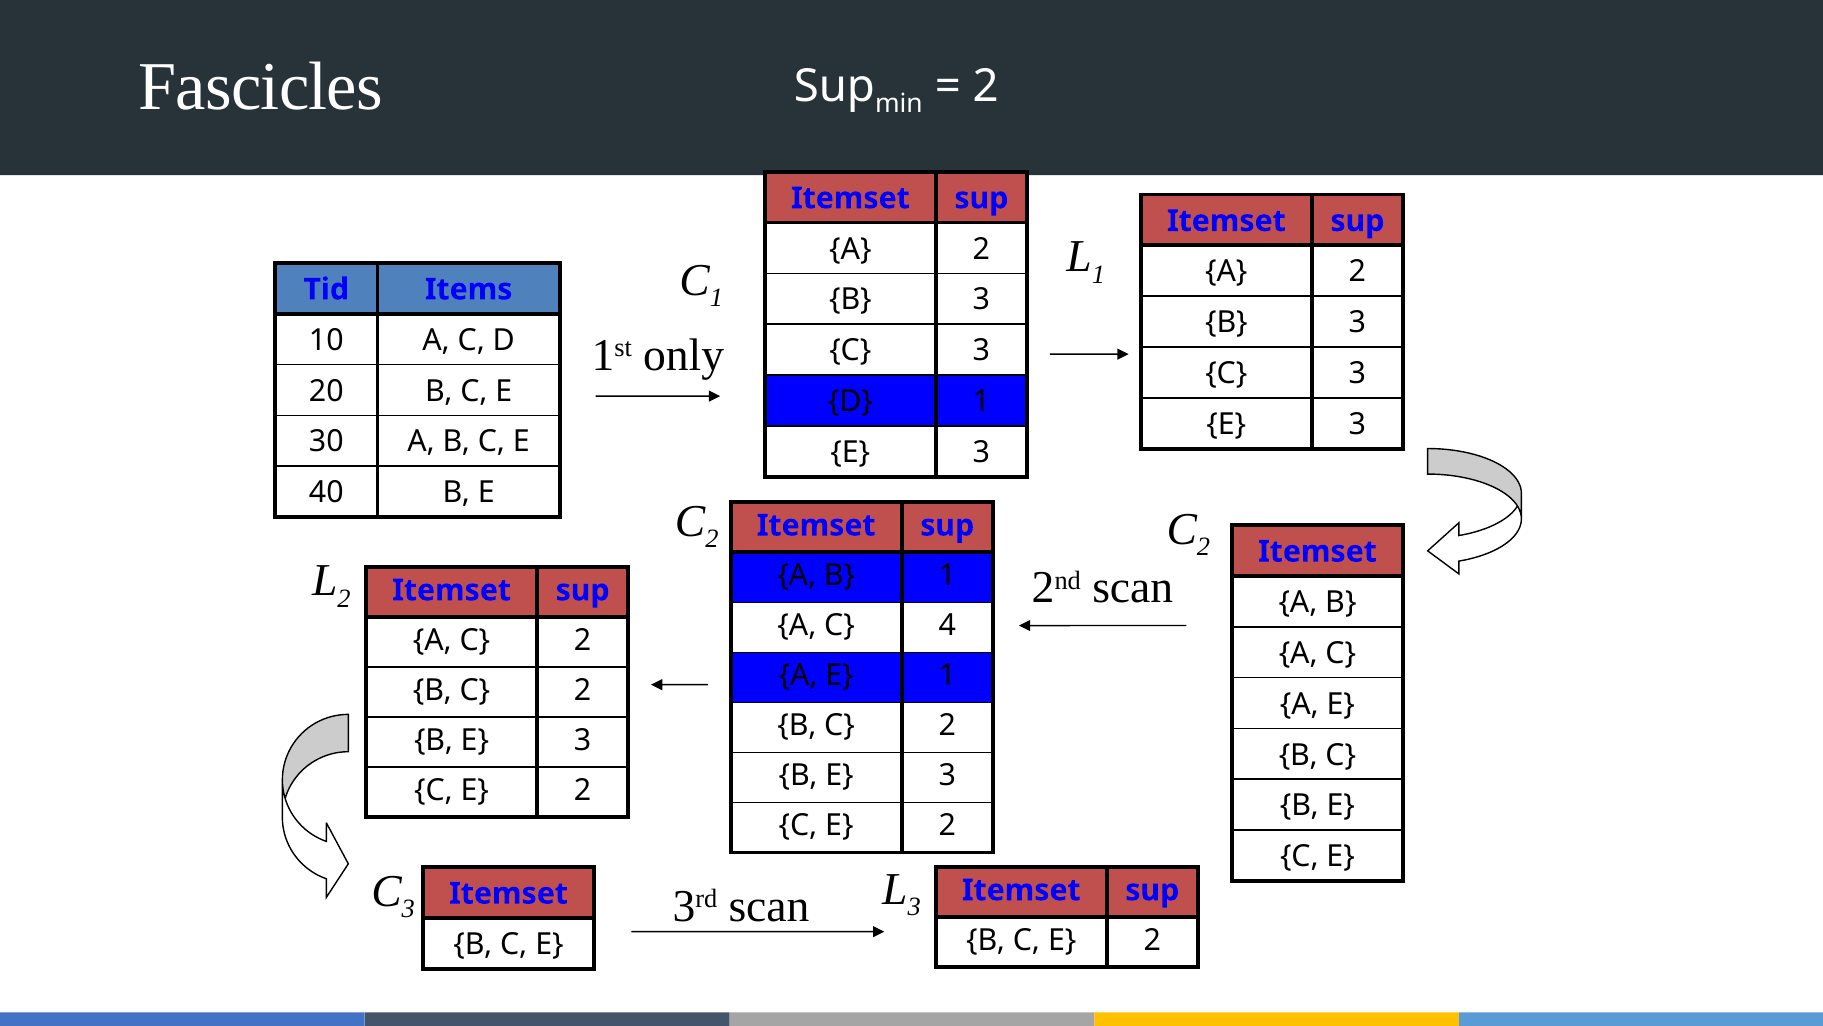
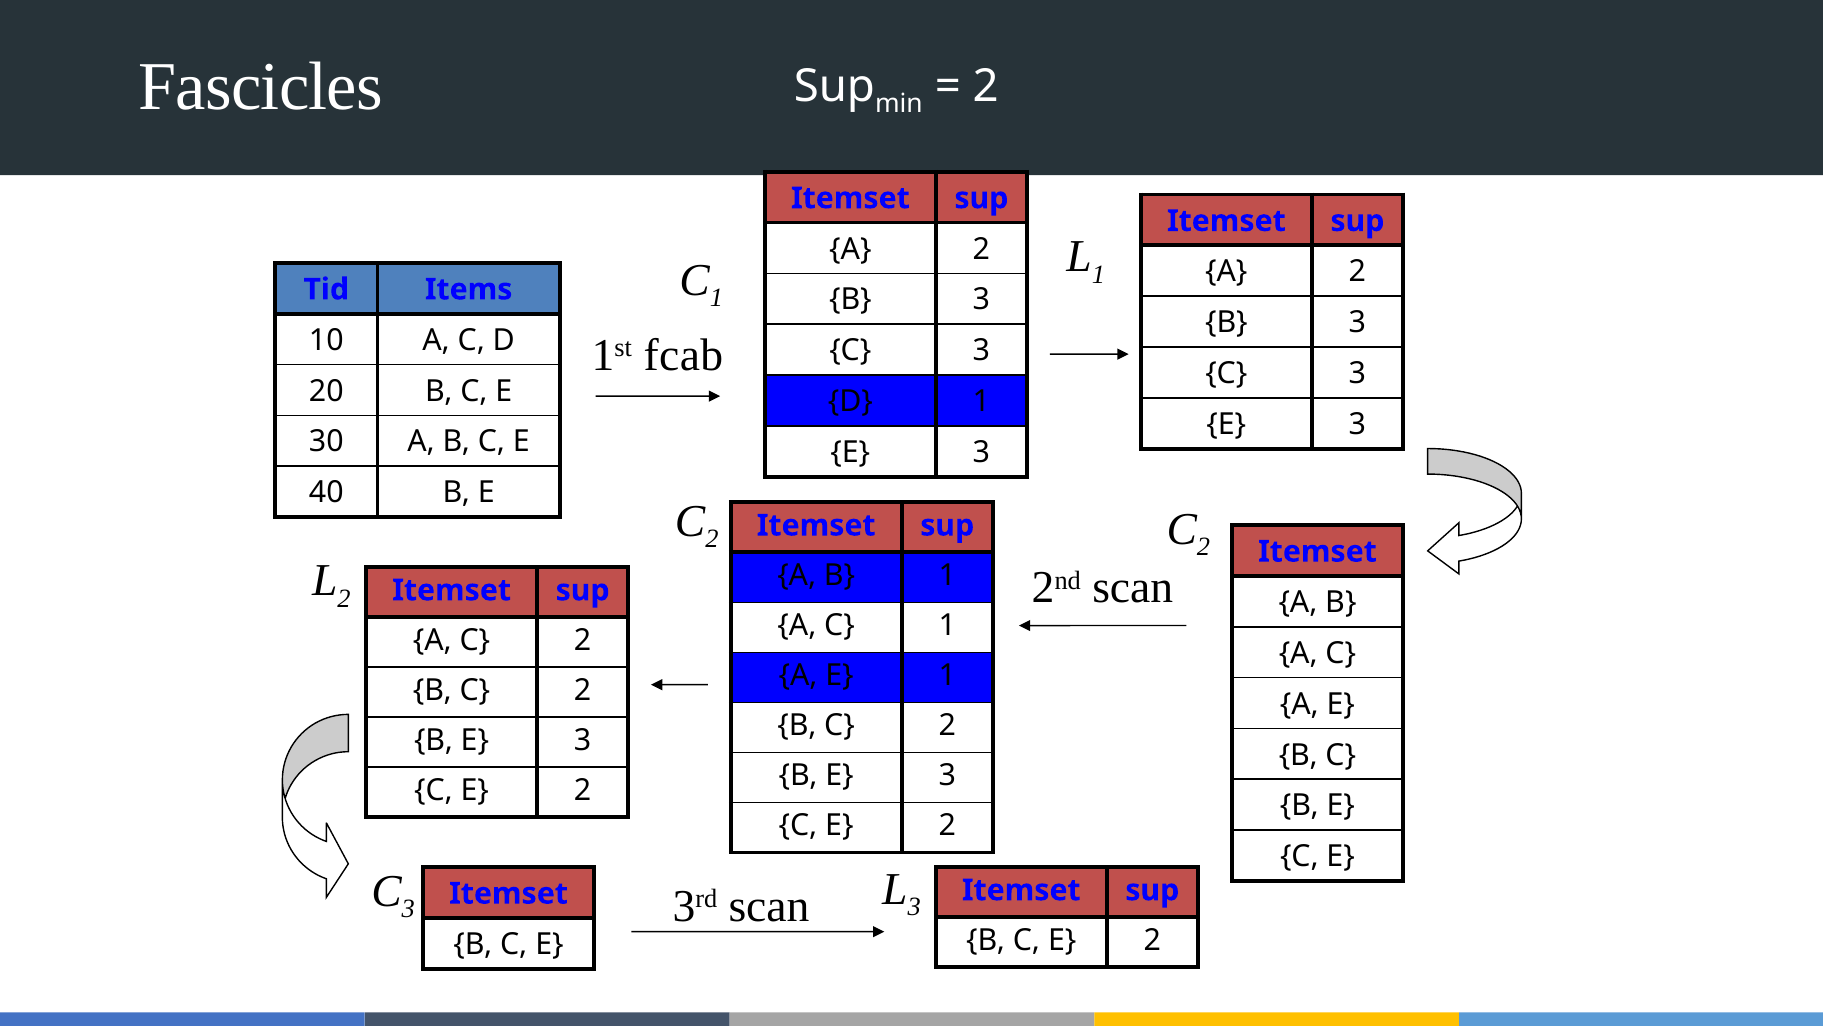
only: only -> fcab
A C 4: 4 -> 1
